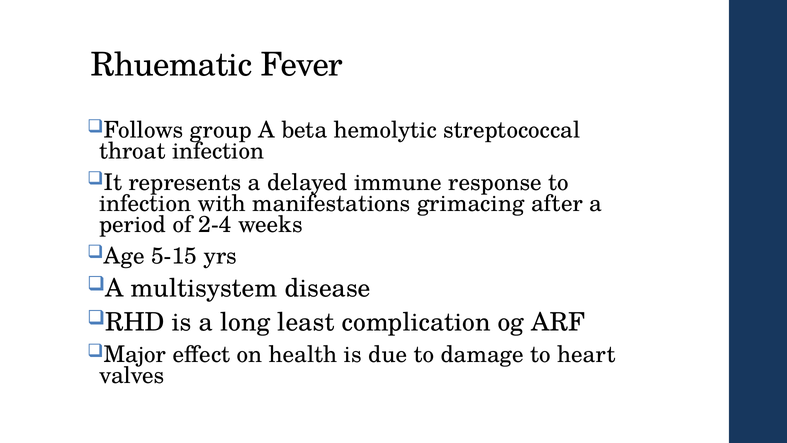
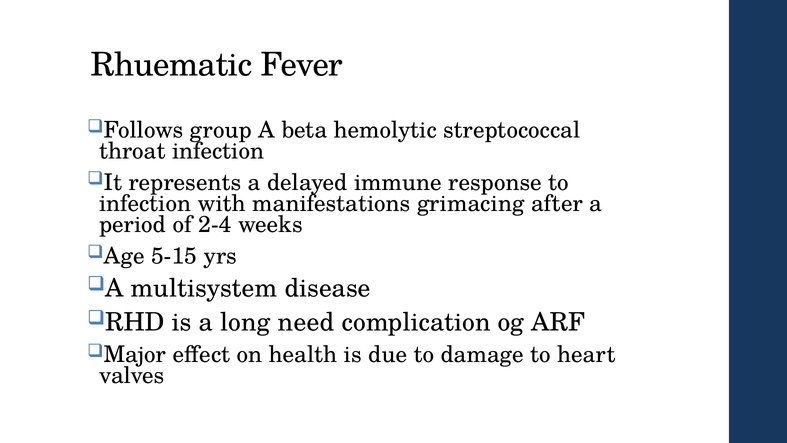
least: least -> need
